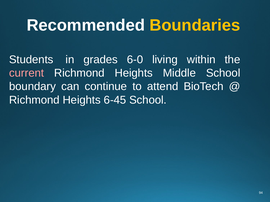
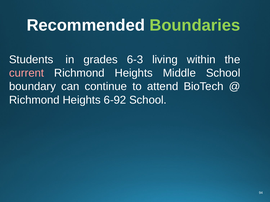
Boundaries colour: yellow -> light green
6-0: 6-0 -> 6-3
6-45: 6-45 -> 6-92
